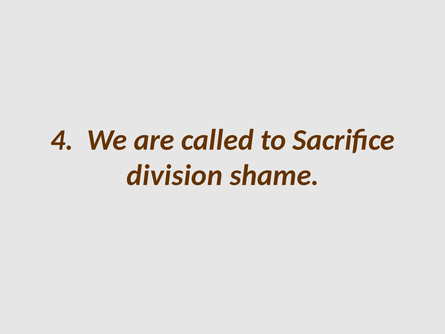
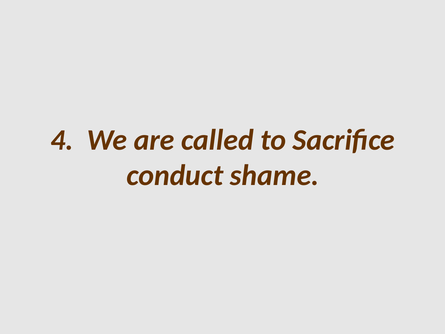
division: division -> conduct
